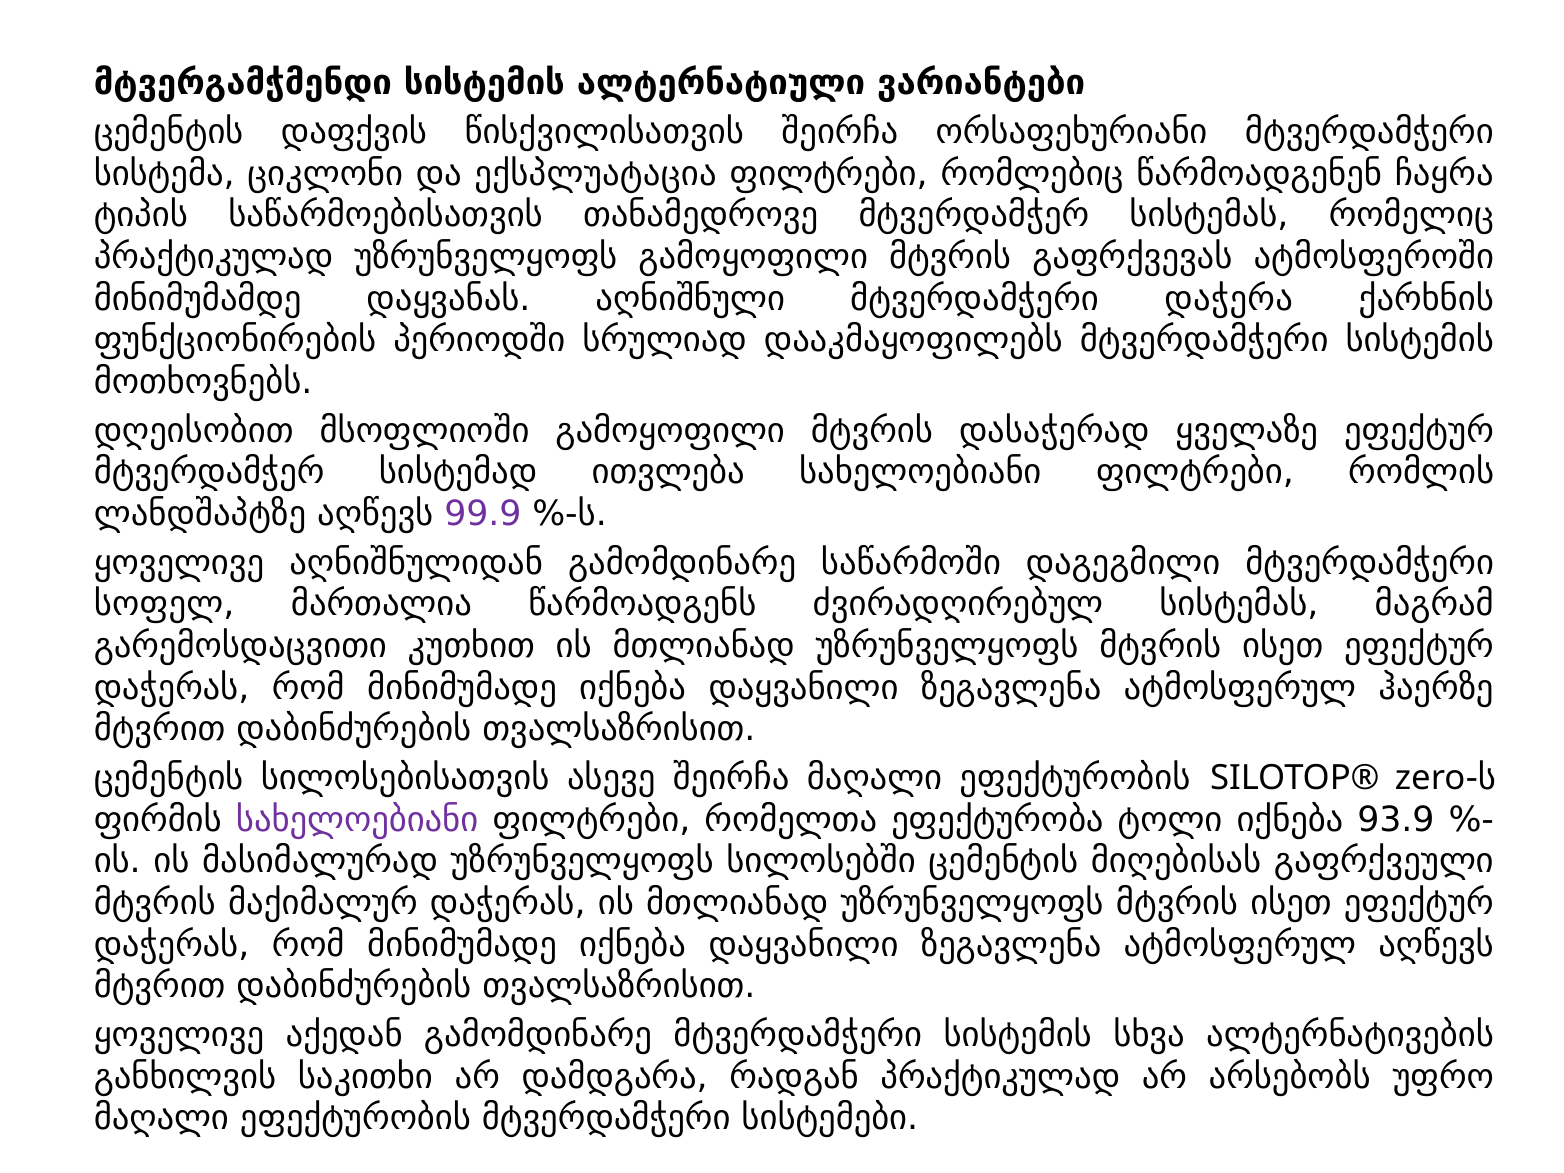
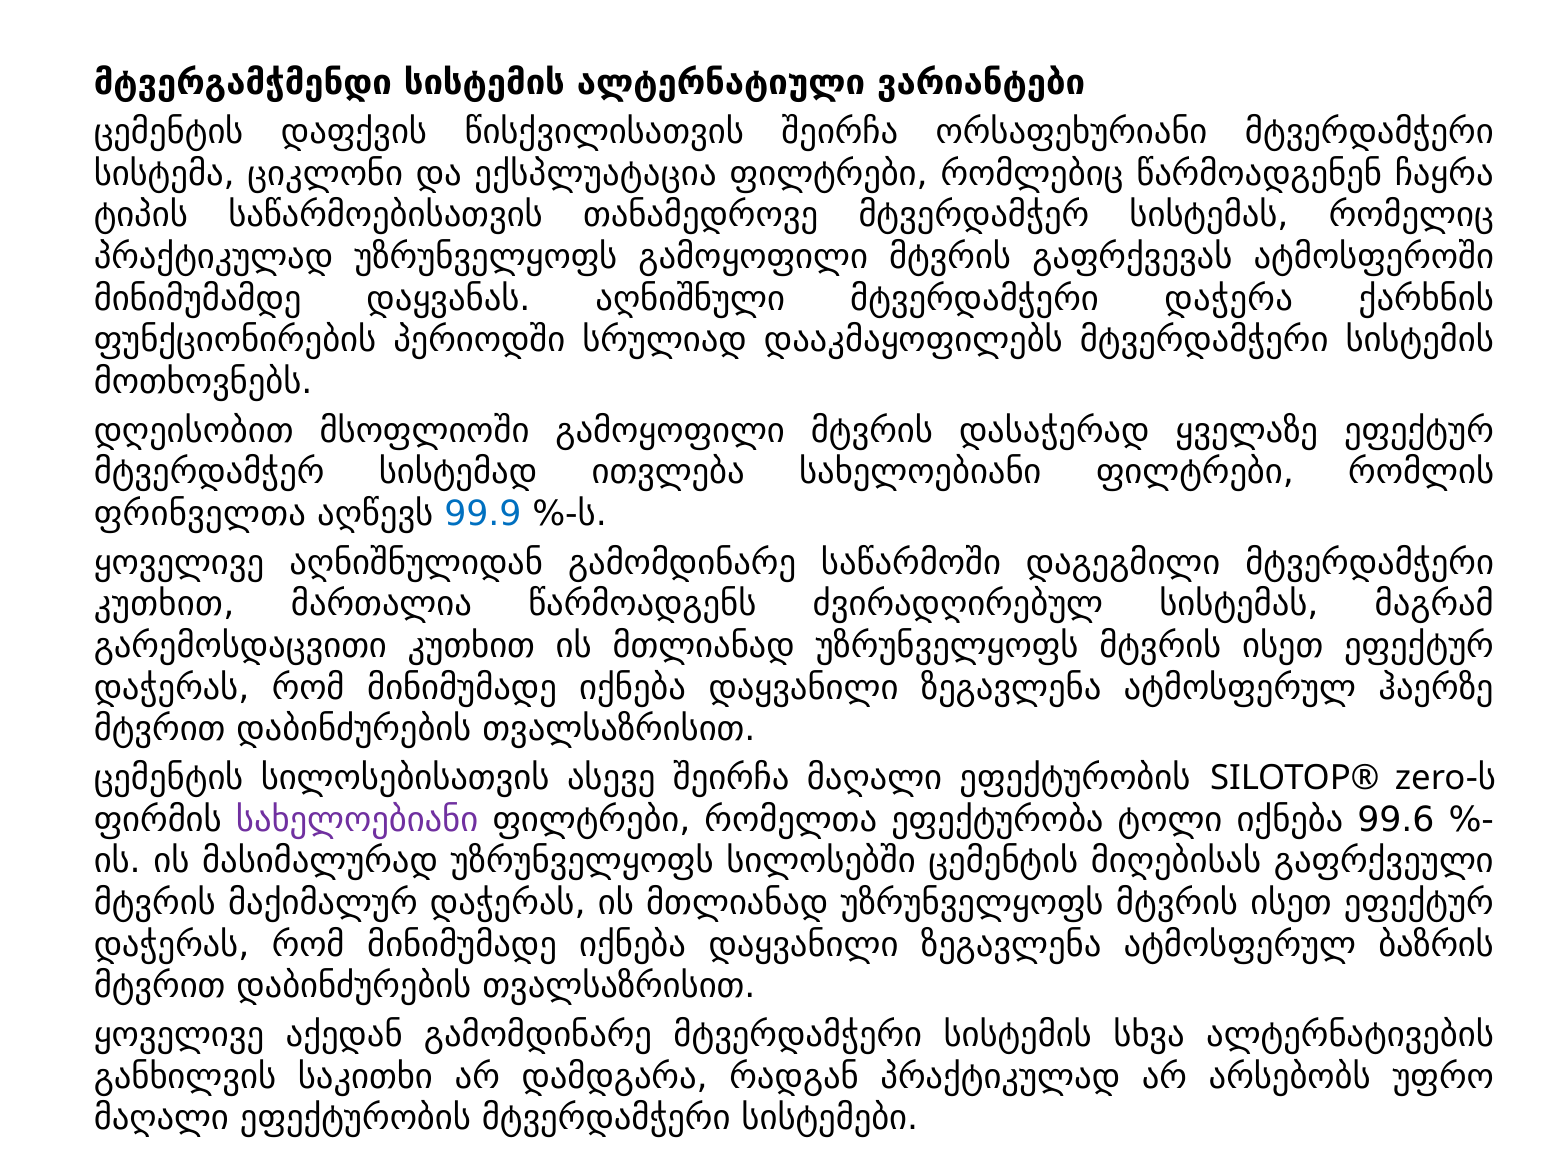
ლანდშაპტზე: ლანდშაპტზე -> ფრინველთა
99.9 colour: purple -> blue
სოფელ at (164, 604): სოფელ -> კუთხით
93.9: 93.9 -> 99.6
ატმოსფერულ აღწევს: აღწევს -> ბაზრის
